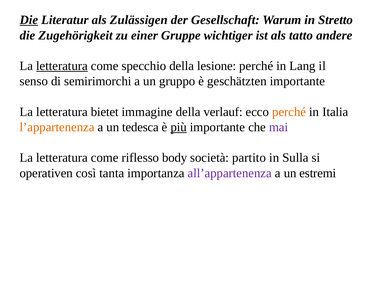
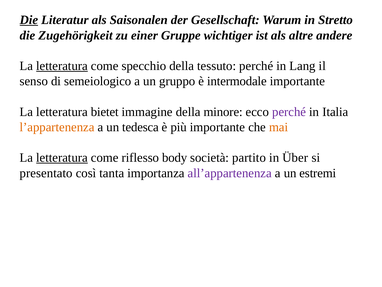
Zulässigen: Zulässigen -> Saisonalen
tatto: tatto -> altre
lesione: lesione -> tessuto
semirimorchi: semirimorchi -> semeiologico
geschätzten: geschätzten -> intermodale
verlauf: verlauf -> minore
perché at (289, 112) colour: orange -> purple
più underline: present -> none
mai colour: purple -> orange
letteratura at (62, 157) underline: none -> present
Sulla: Sulla -> Über
operativen: operativen -> presentato
